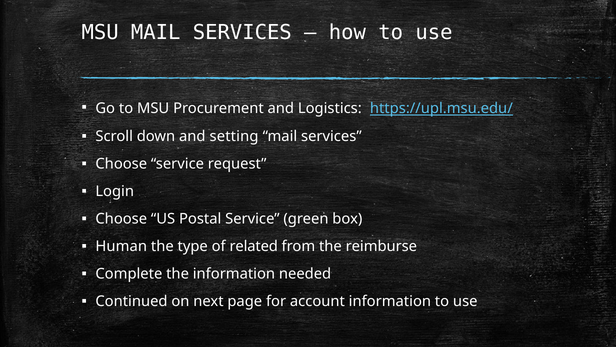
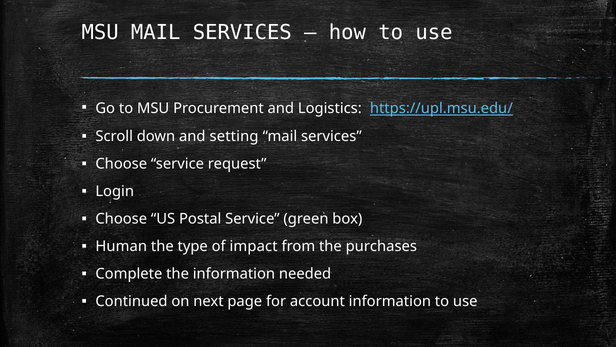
related: related -> impact
reimburse: reimburse -> purchases
